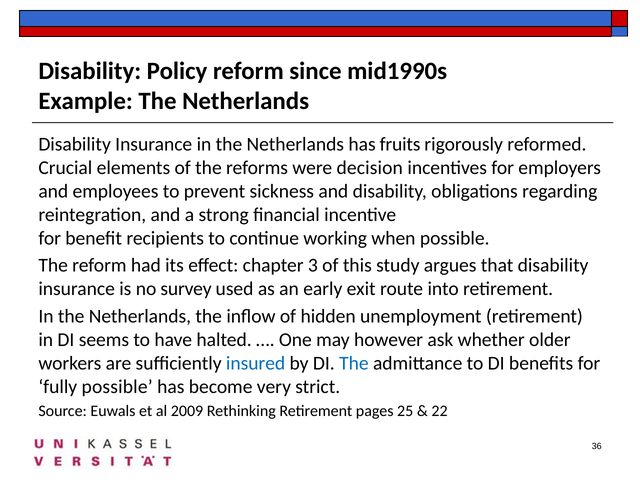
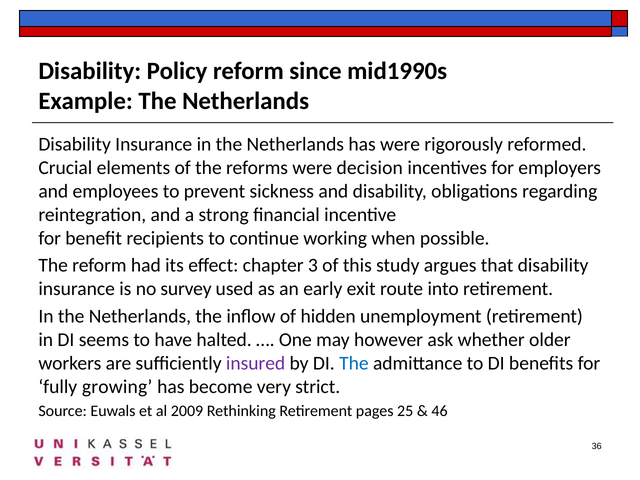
has fruits: fruits -> were
insured colour: blue -> purple
fully possible: possible -> growing
22: 22 -> 46
